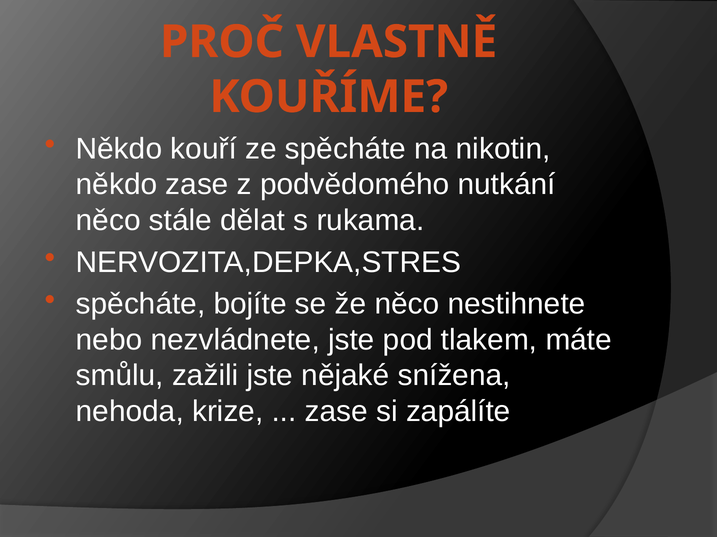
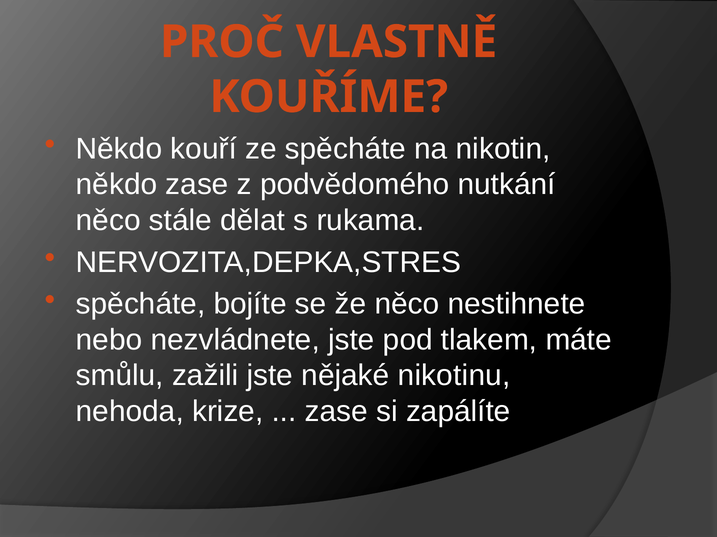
snížena: snížena -> nikotinu
